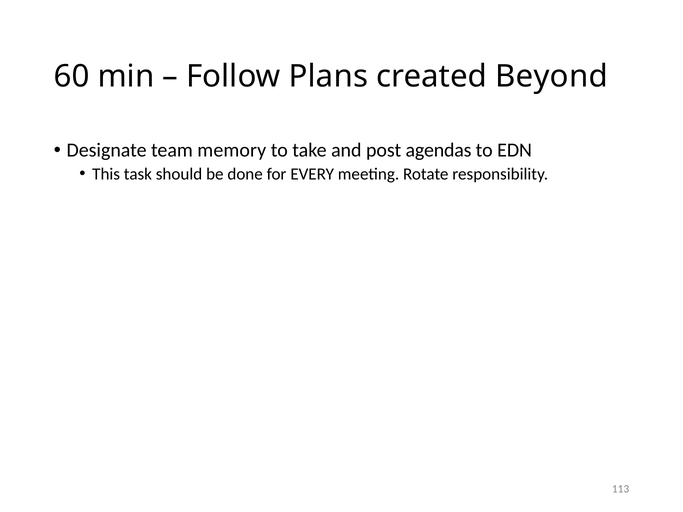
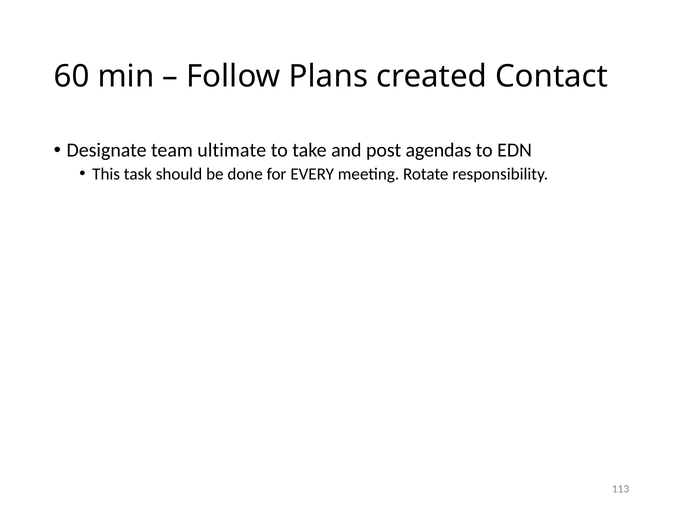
Beyond: Beyond -> Contact
memory: memory -> ultimate
